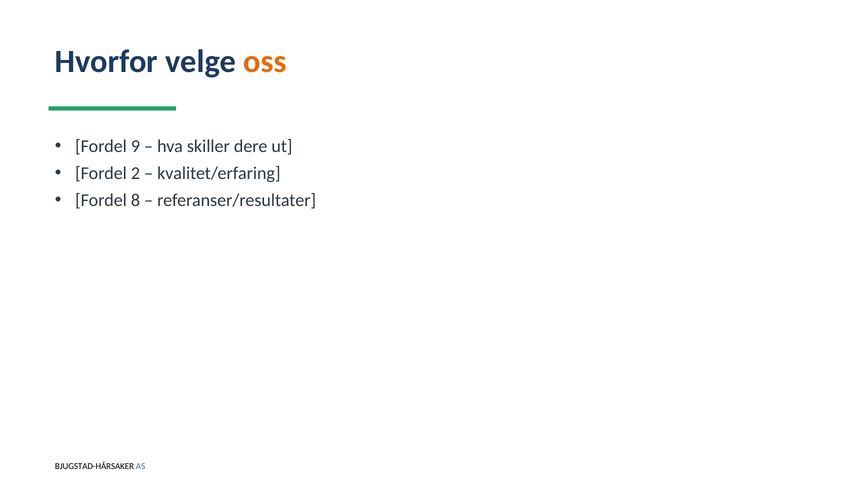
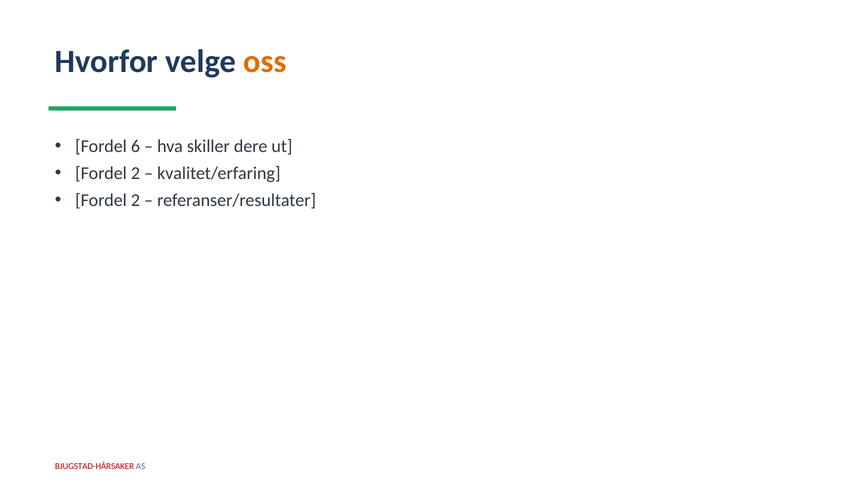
9: 9 -> 6
8 at (135, 200): 8 -> 2
BJUGSTAD-HÅRSAKER colour: black -> red
